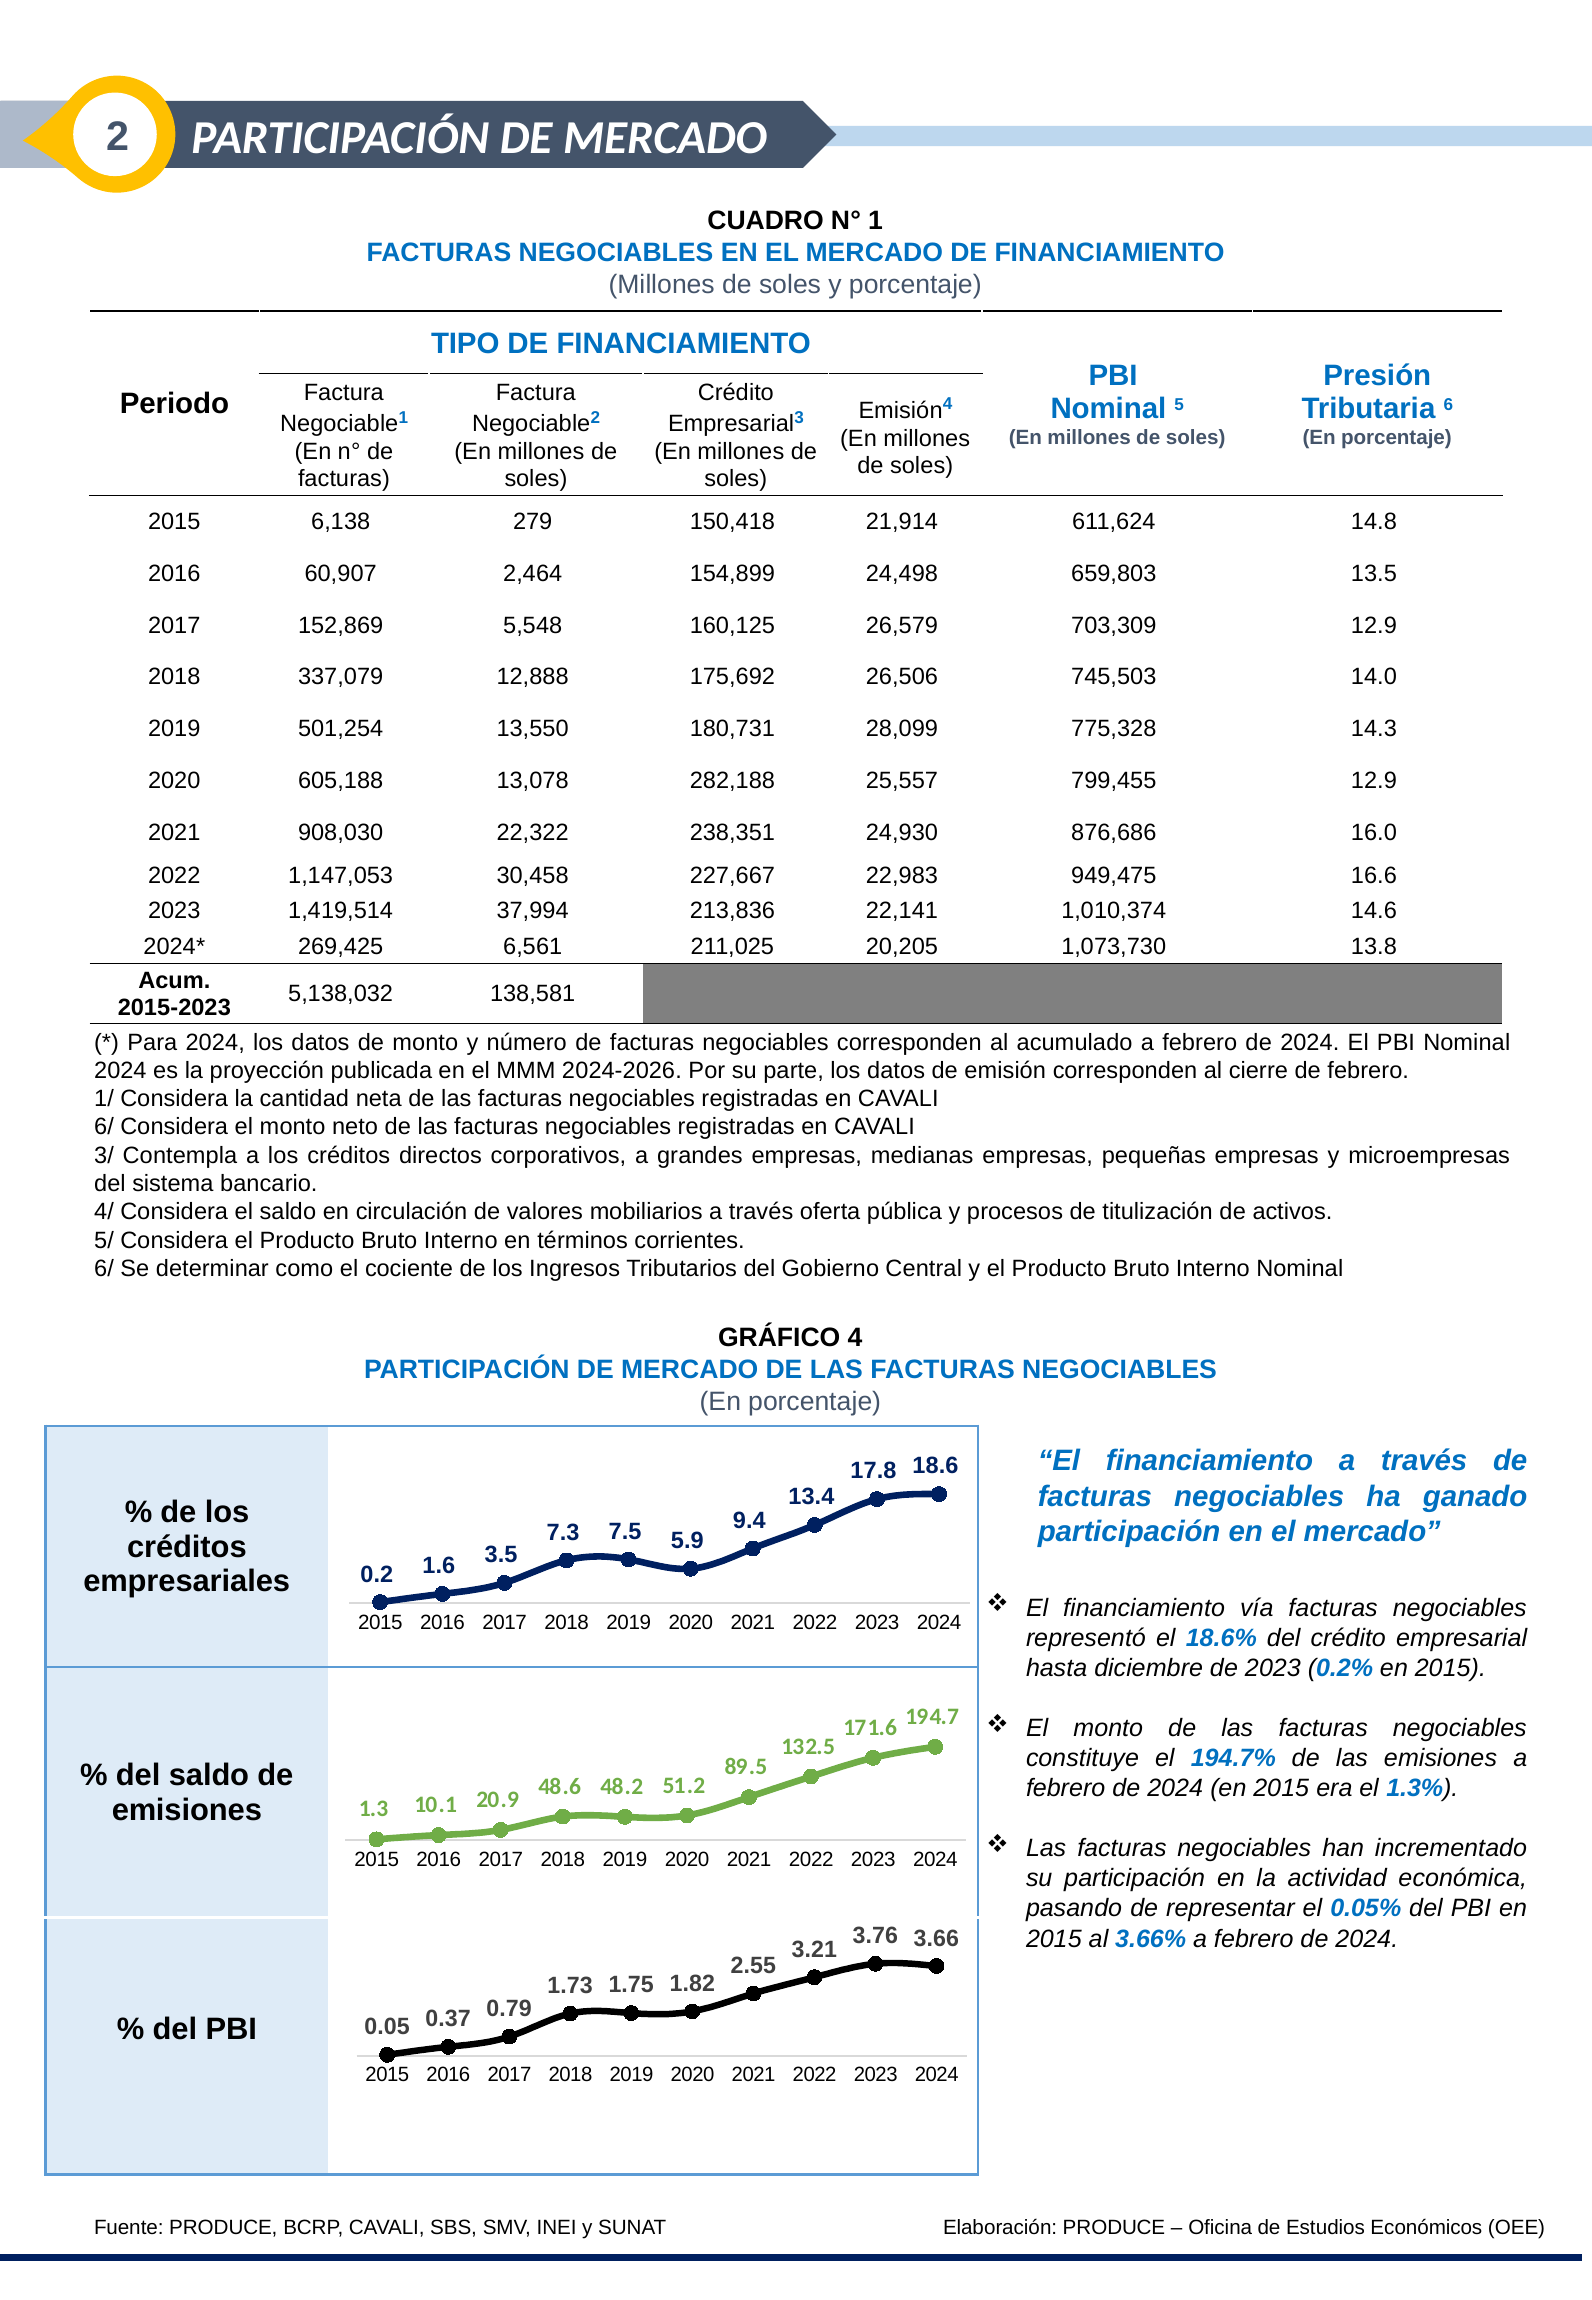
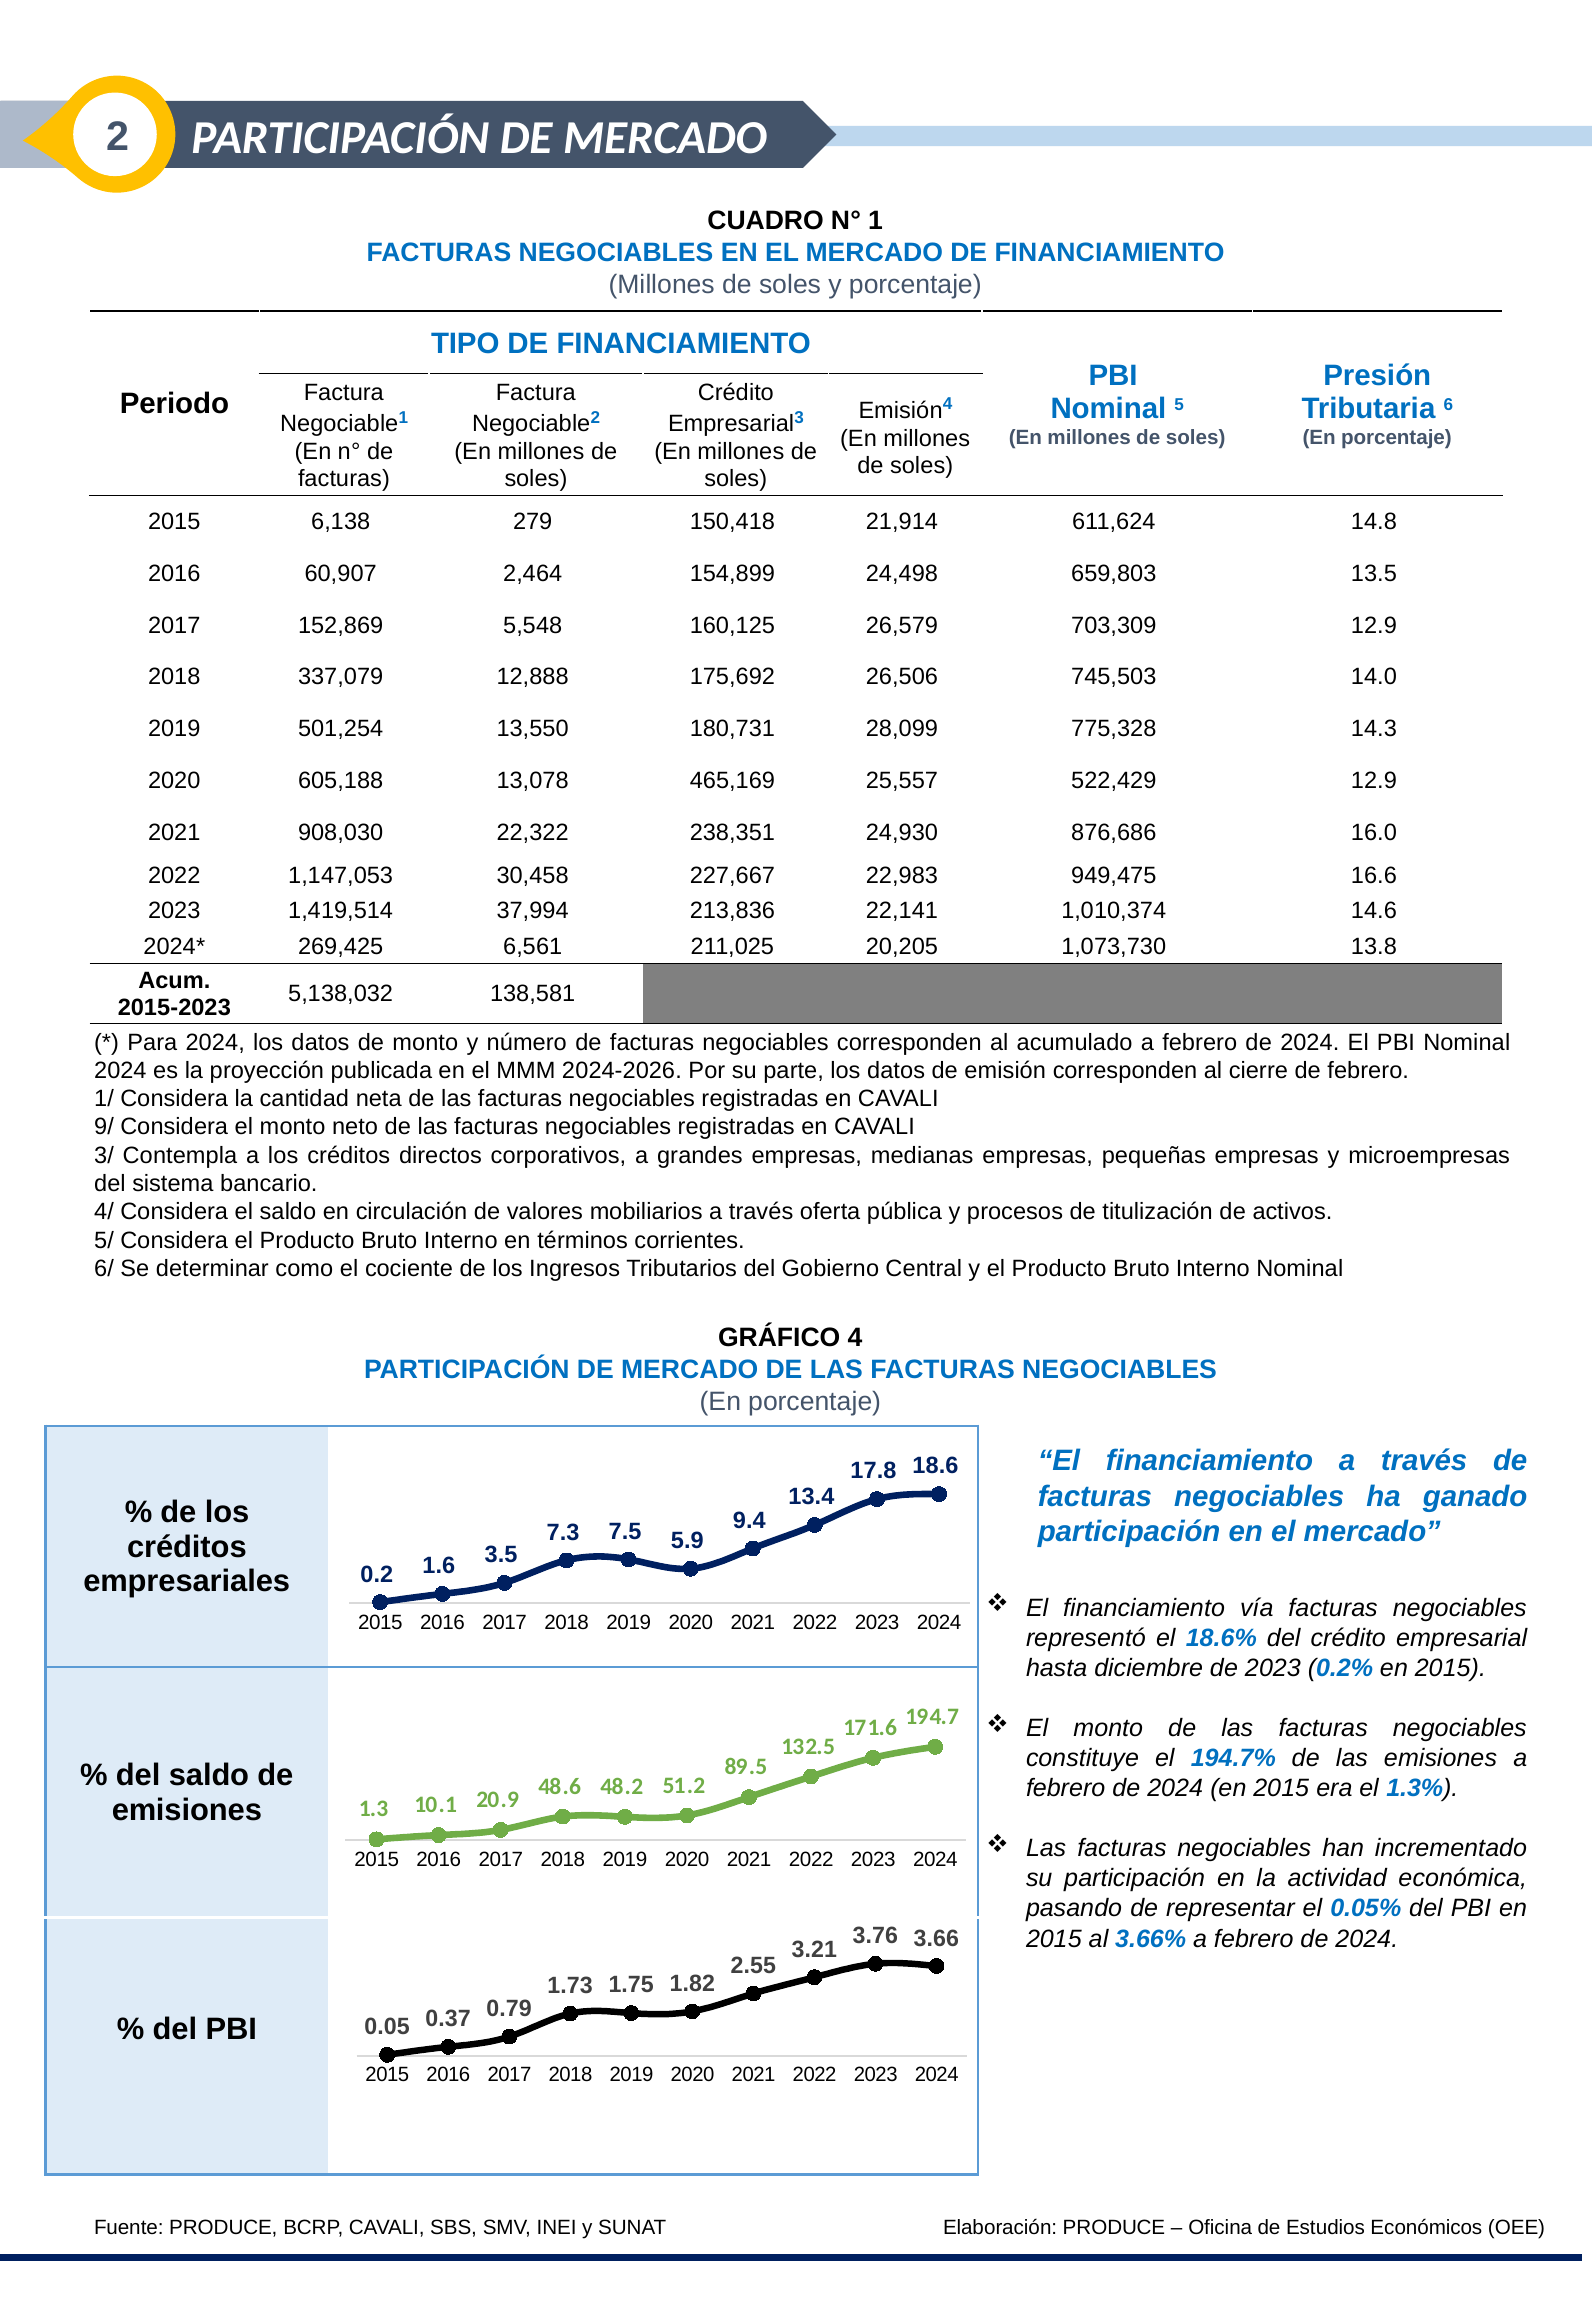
282,188: 282,188 -> 465,169
799,455: 799,455 -> 522,429
6/ at (104, 1127): 6/ -> 9/
